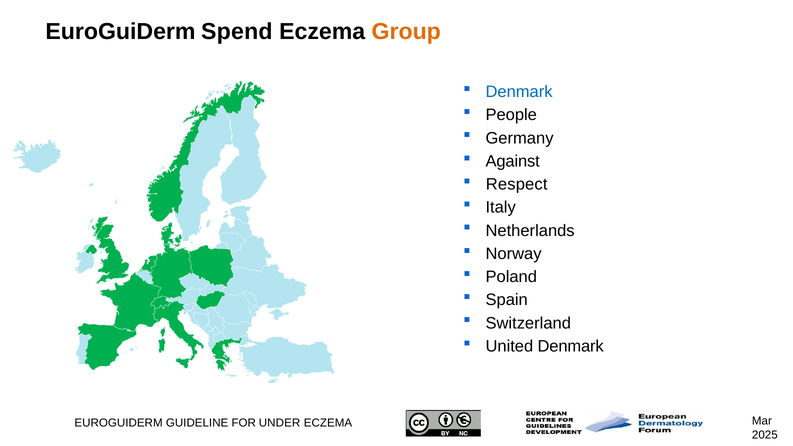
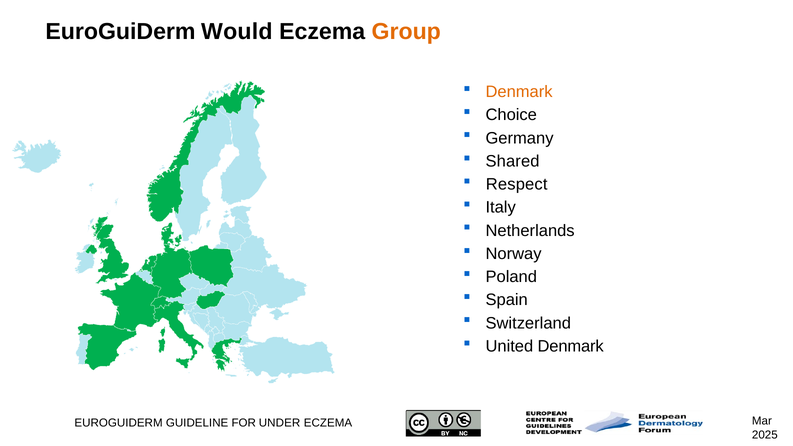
Spend: Spend -> Would
Denmark at (519, 92) colour: blue -> orange
People: People -> Choice
Against: Against -> Shared
